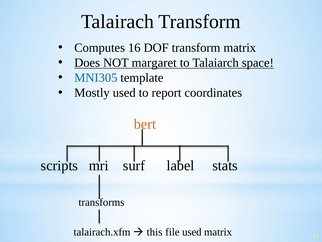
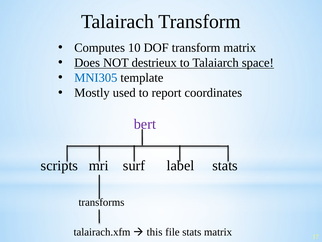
16: 16 -> 10
margaret: margaret -> destrieux
bert colour: orange -> purple
file used: used -> stats
